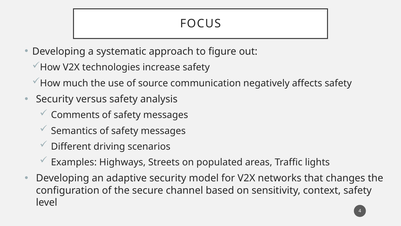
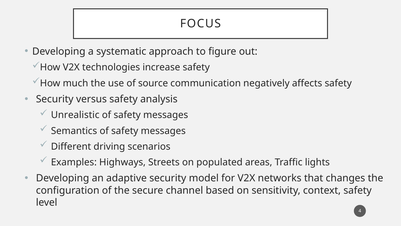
Comments: Comments -> Unrealistic
